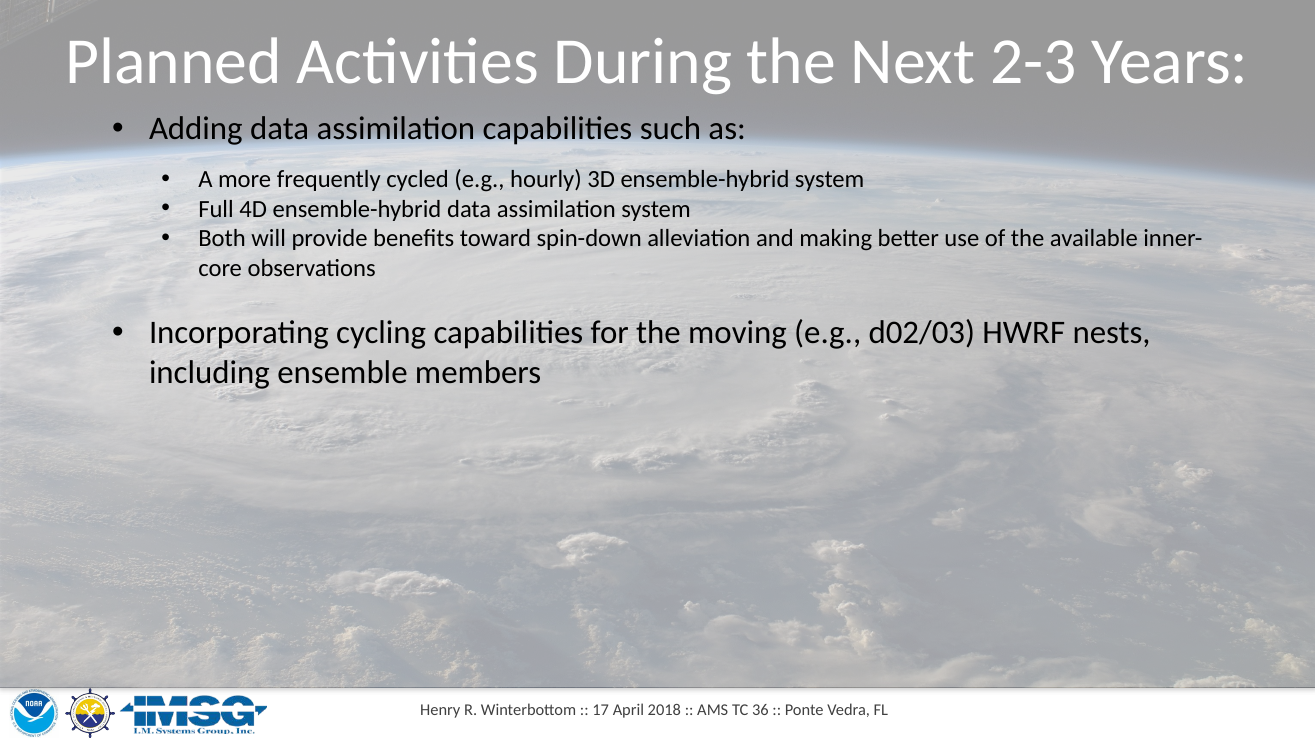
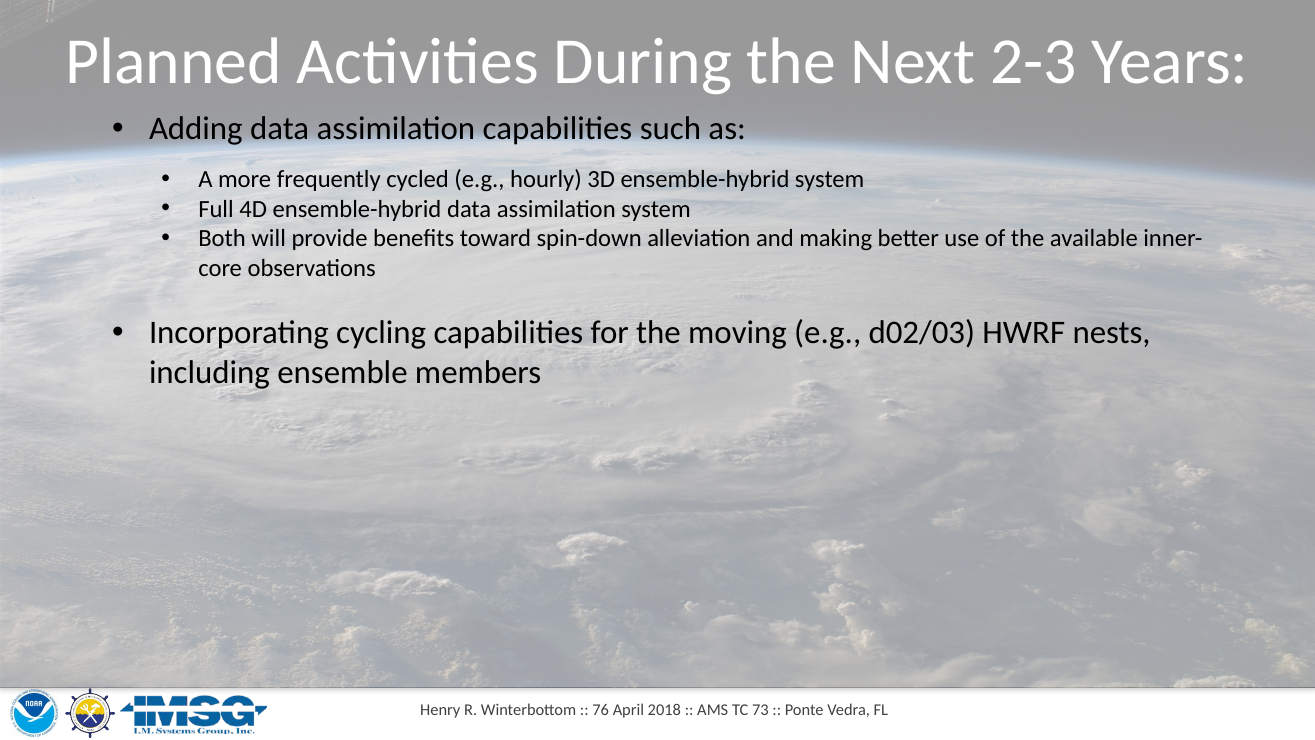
17: 17 -> 76
36: 36 -> 73
